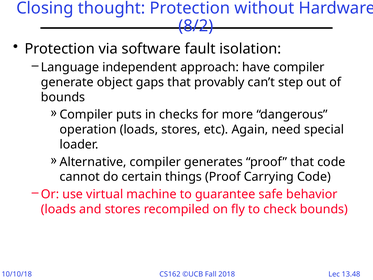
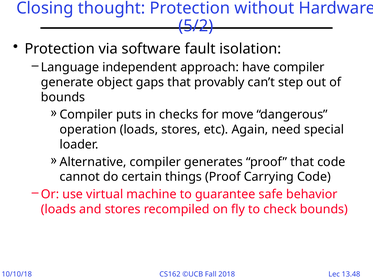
8/2: 8/2 -> 5/2
more: more -> move
